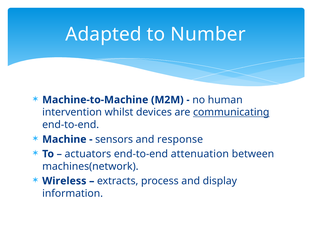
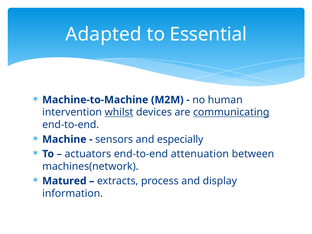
Number: Number -> Essential
whilst underline: none -> present
response: response -> especially
Wireless: Wireless -> Matured
